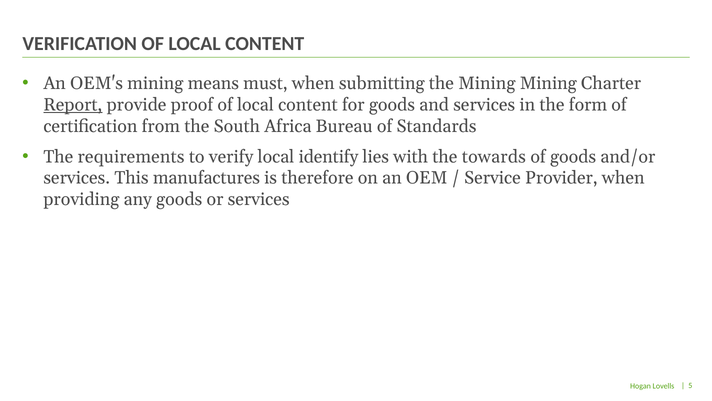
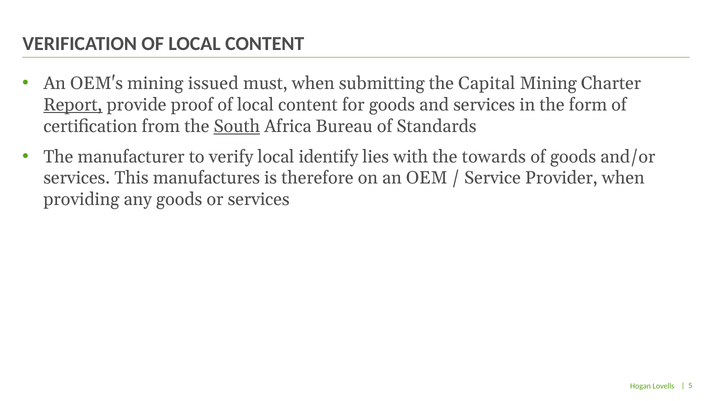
means: means -> issued
the Mining: Mining -> Capital
South underline: none -> present
requirements: requirements -> manufacturer
